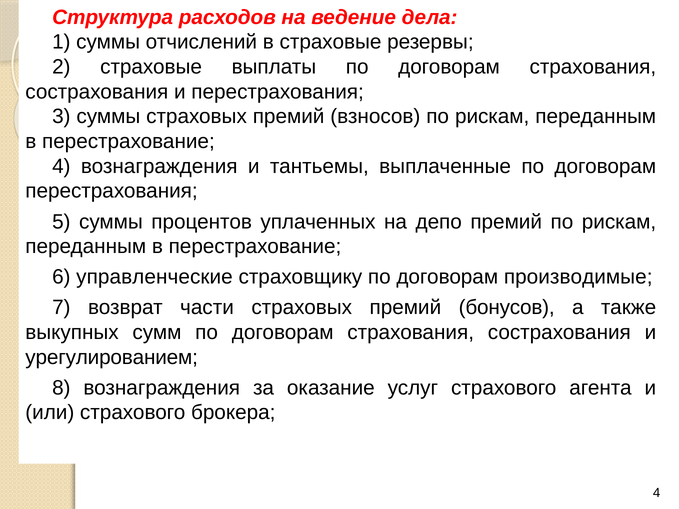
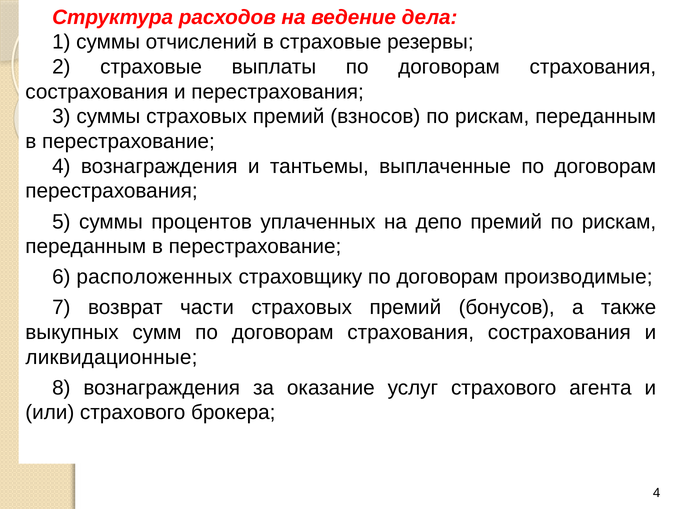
управленческие: управленческие -> расположенных
урегулированием: урегулированием -> ликвидационные
